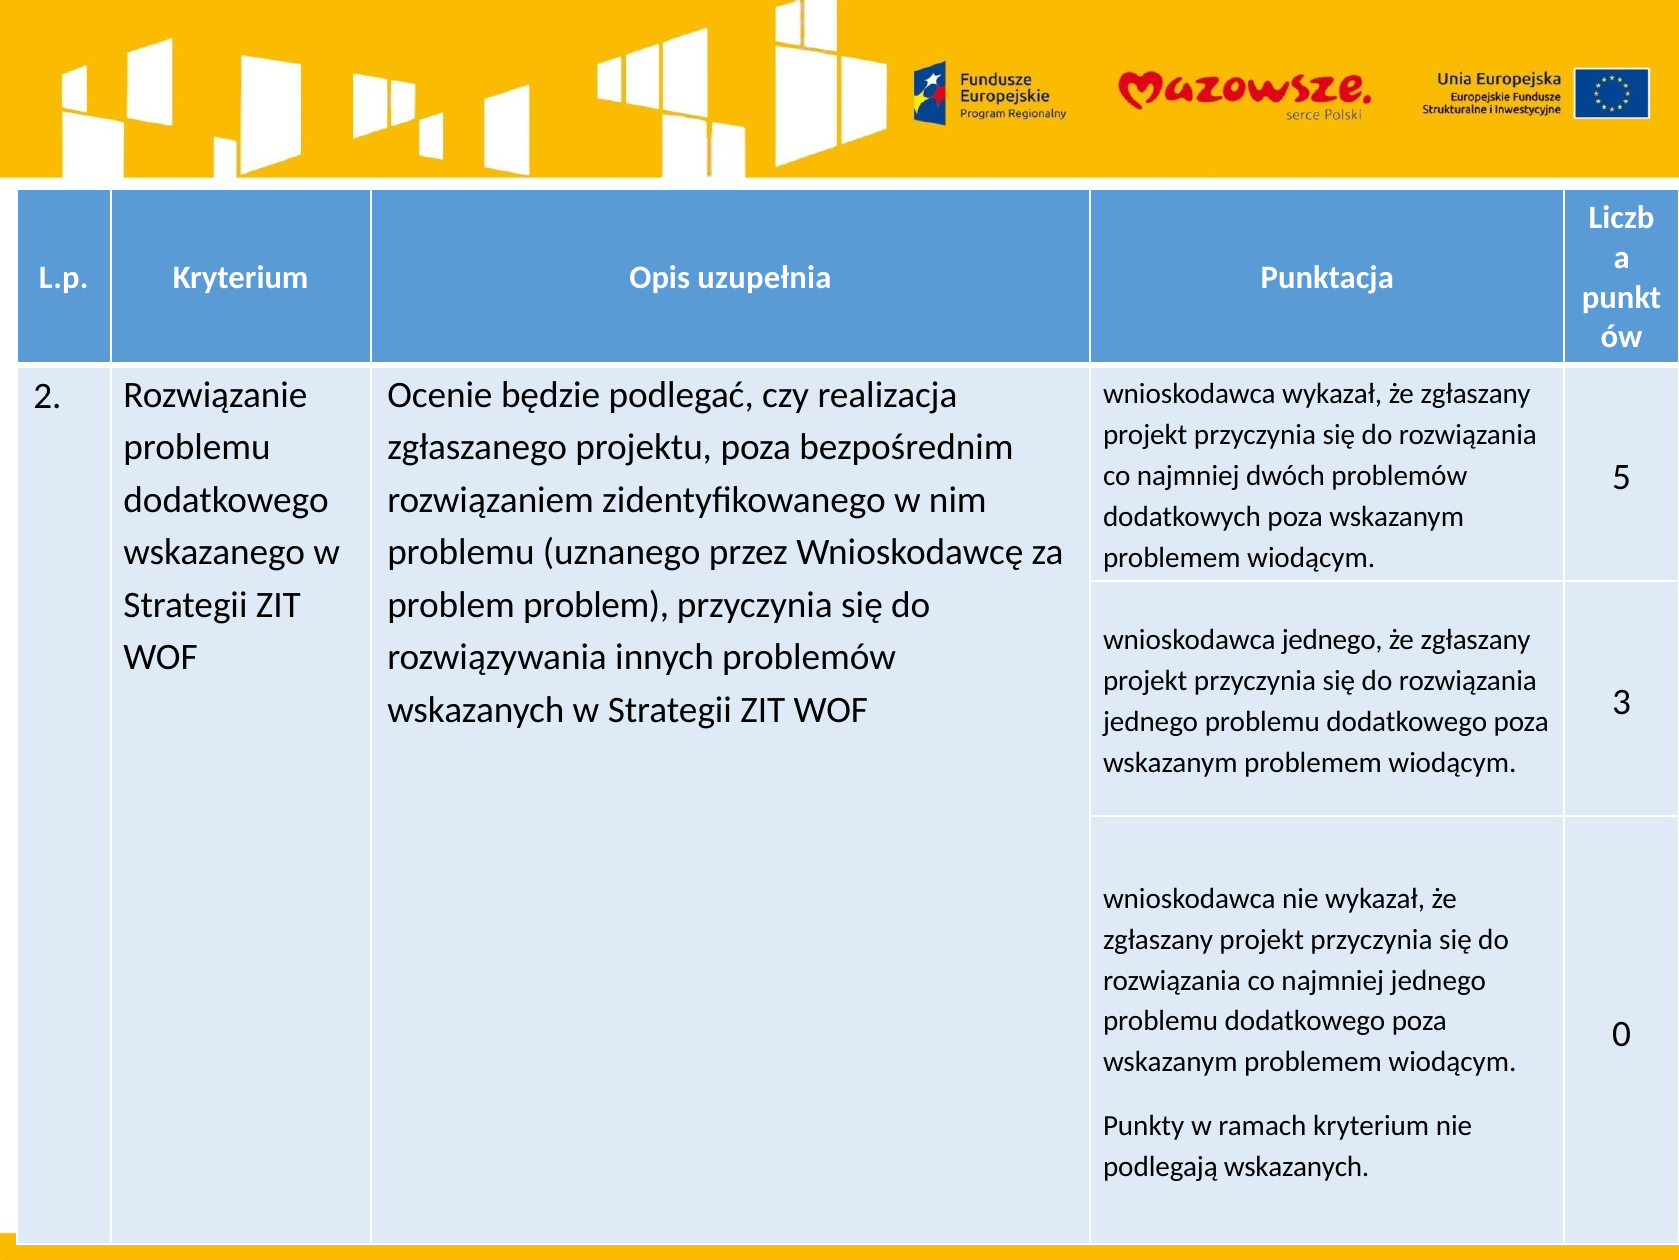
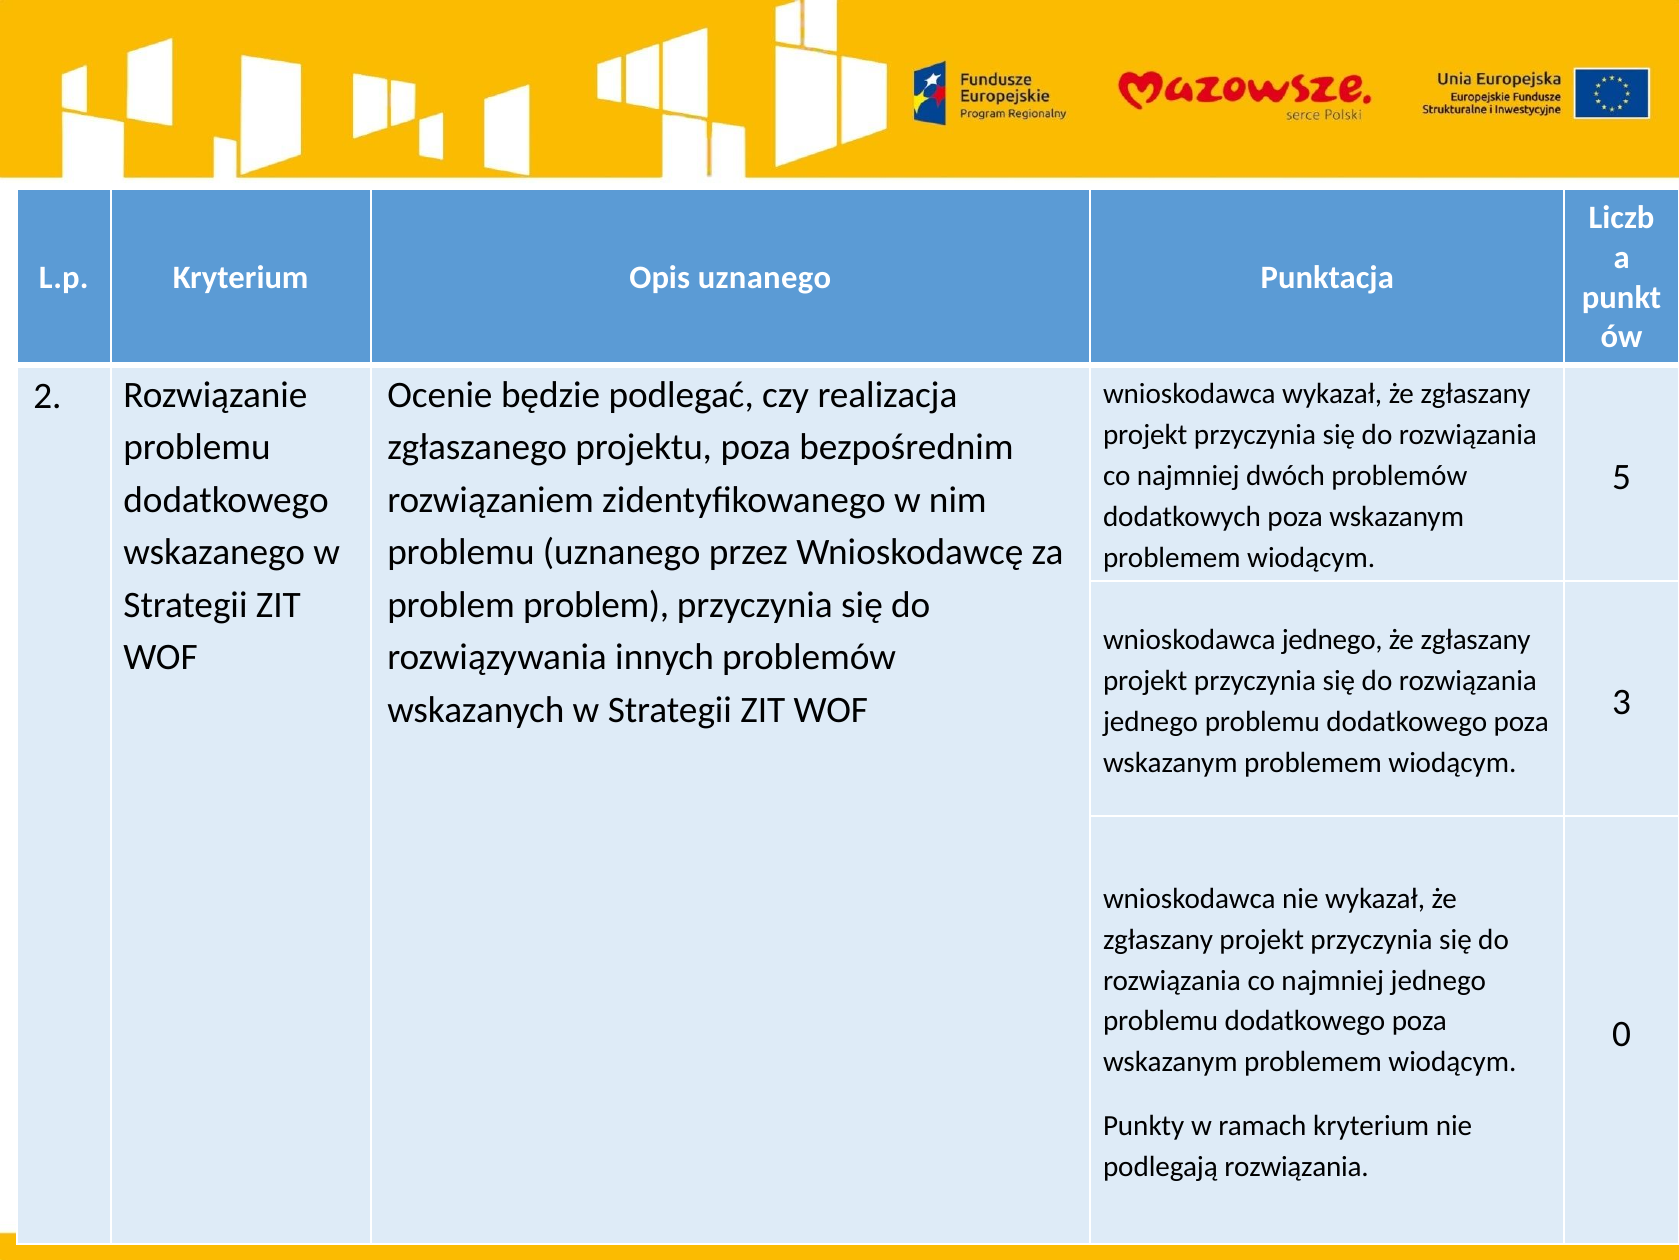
Opis uzupełnia: uzupełnia -> uznanego
podlegają wskazanych: wskazanych -> rozwiązania
